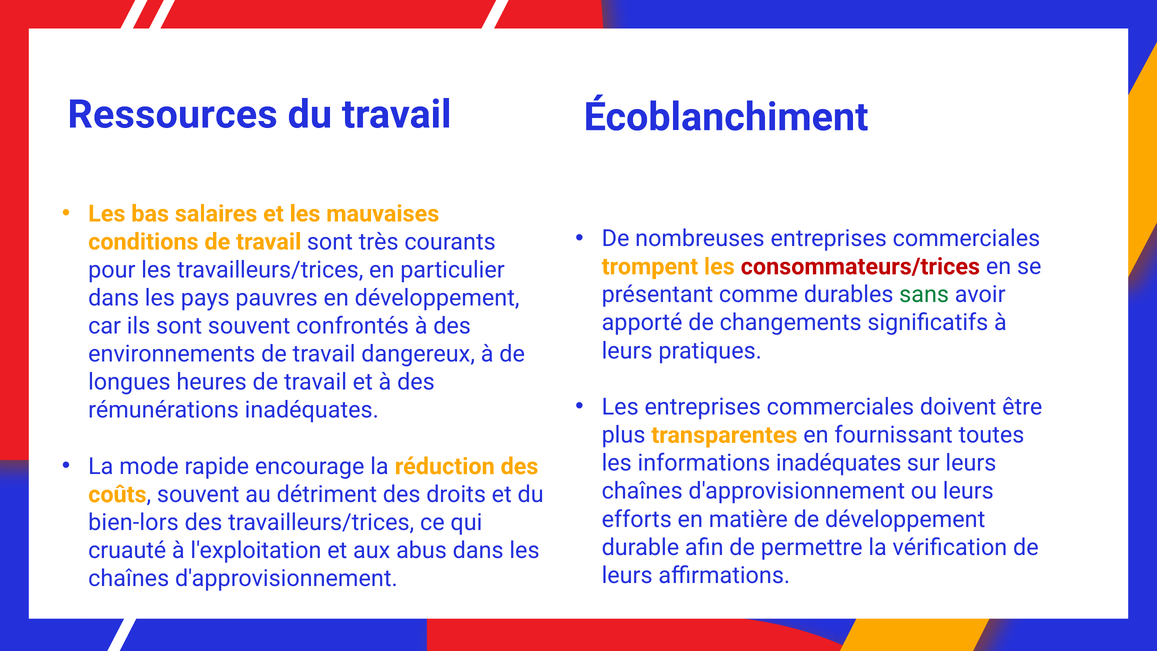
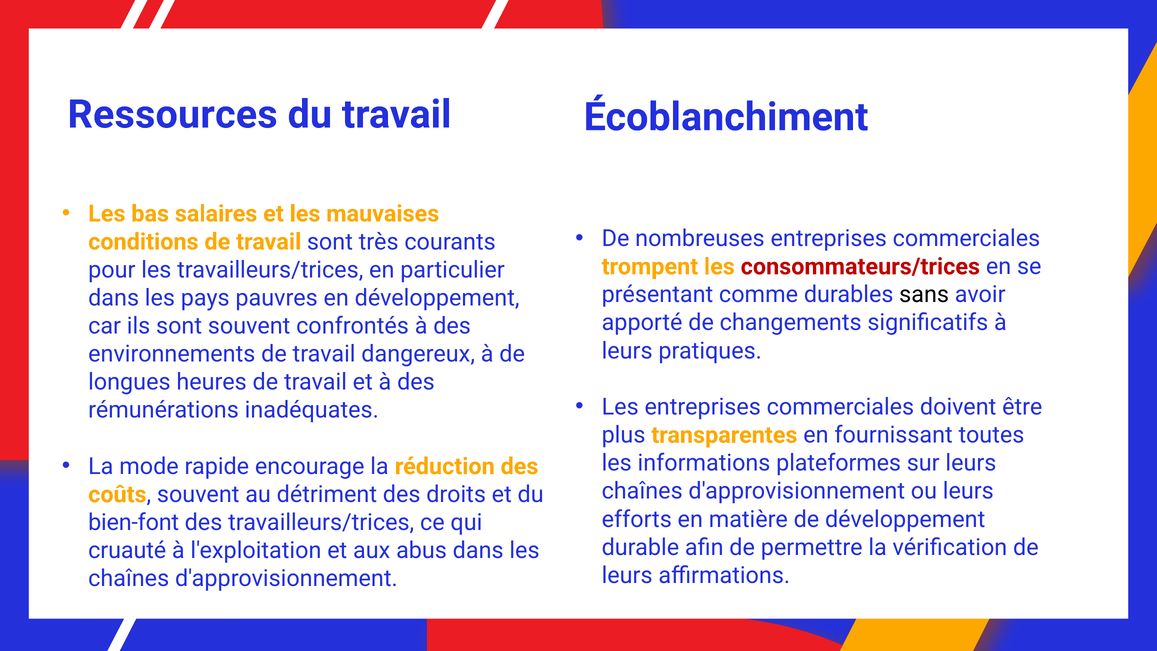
sans colour: green -> black
informations inadéquates: inadéquates -> plateformes
bien-lors: bien-lors -> bien-font
